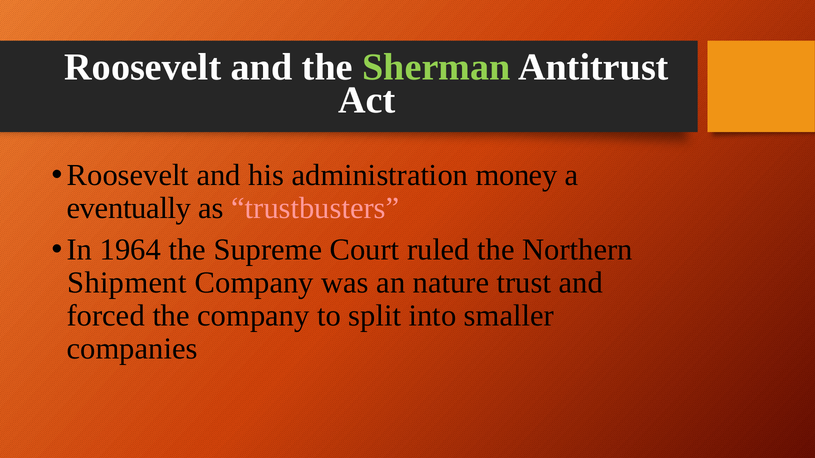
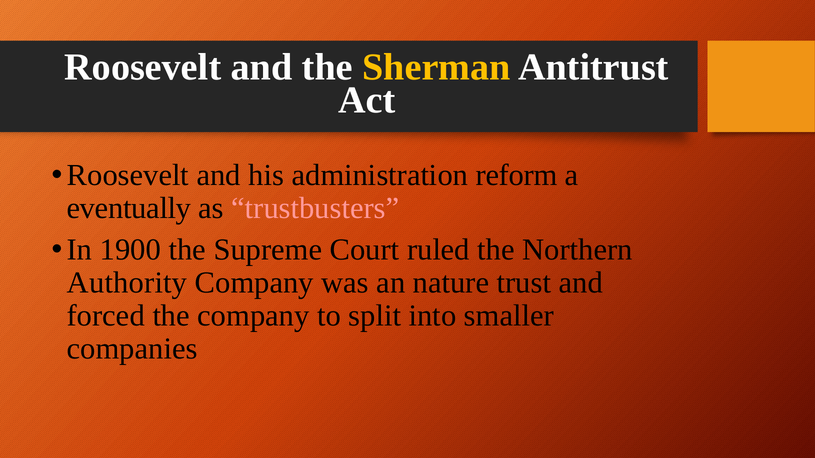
Sherman colour: light green -> yellow
money: money -> reform
1964: 1964 -> 1900
Shipment: Shipment -> Authority
